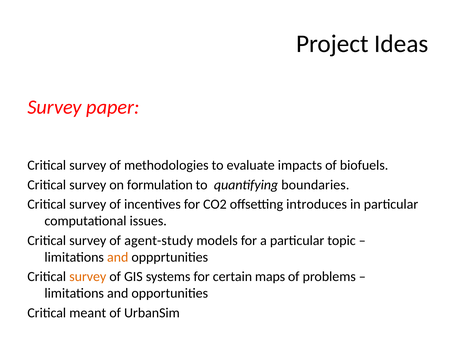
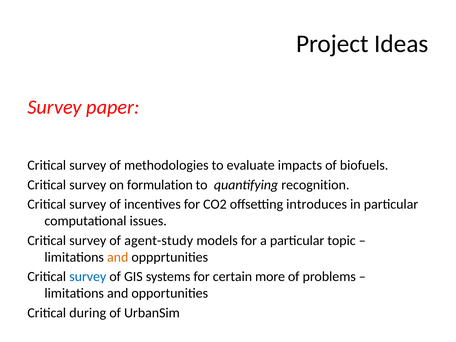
boundaries: boundaries -> recognition
survey at (88, 277) colour: orange -> blue
maps: maps -> more
meant: meant -> during
